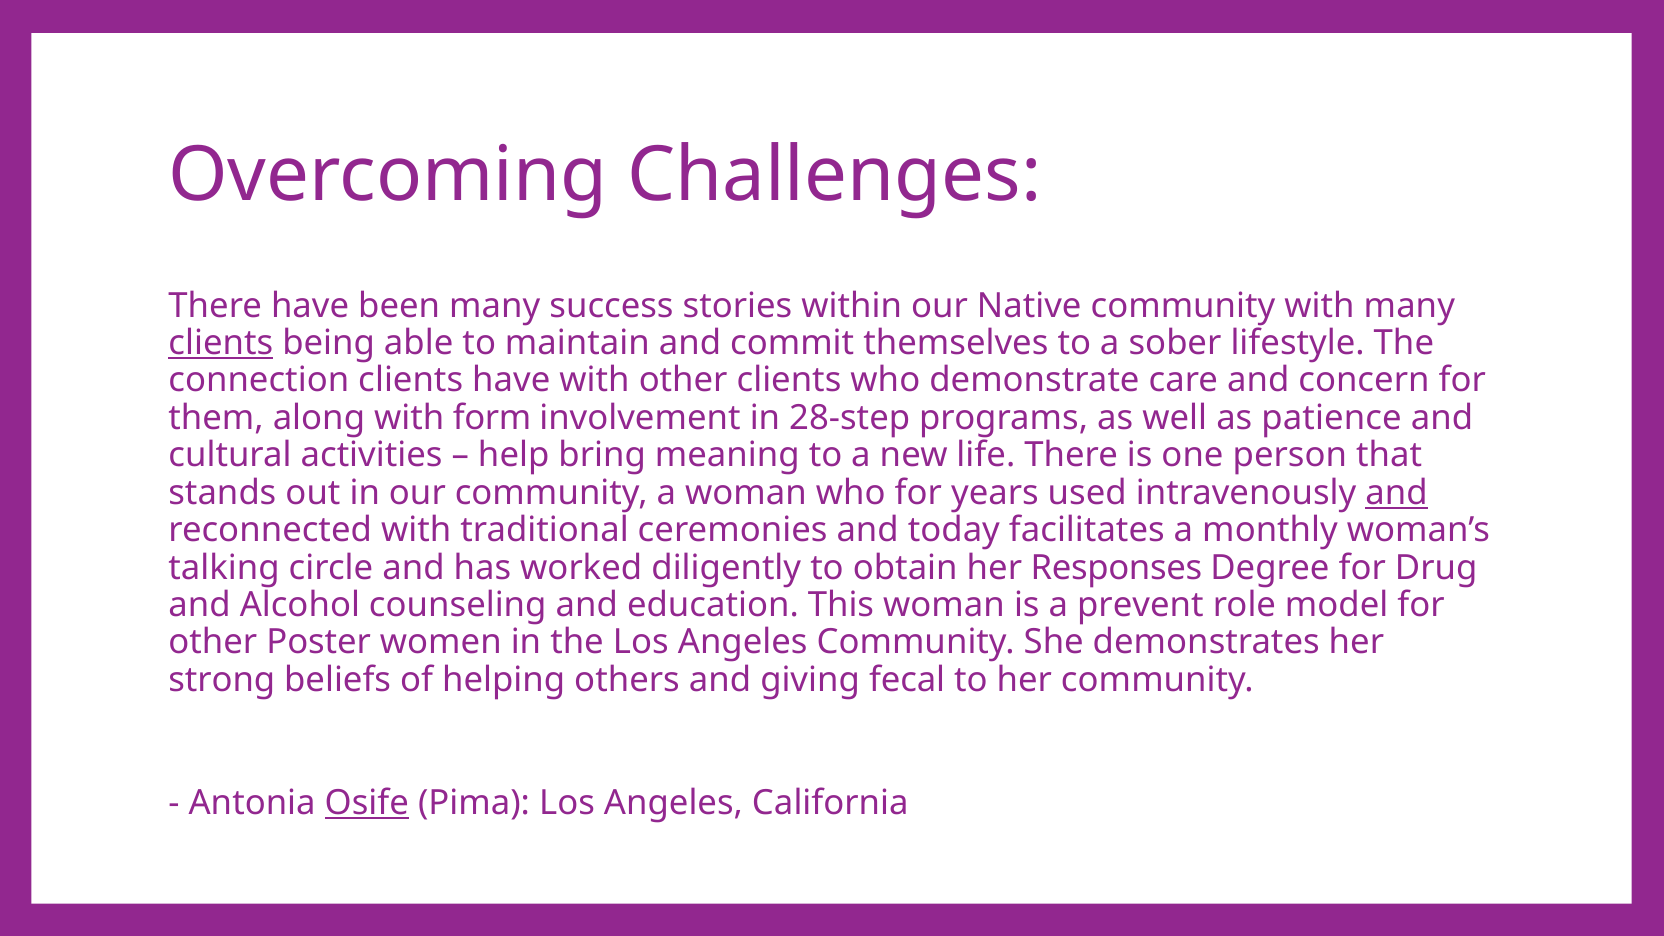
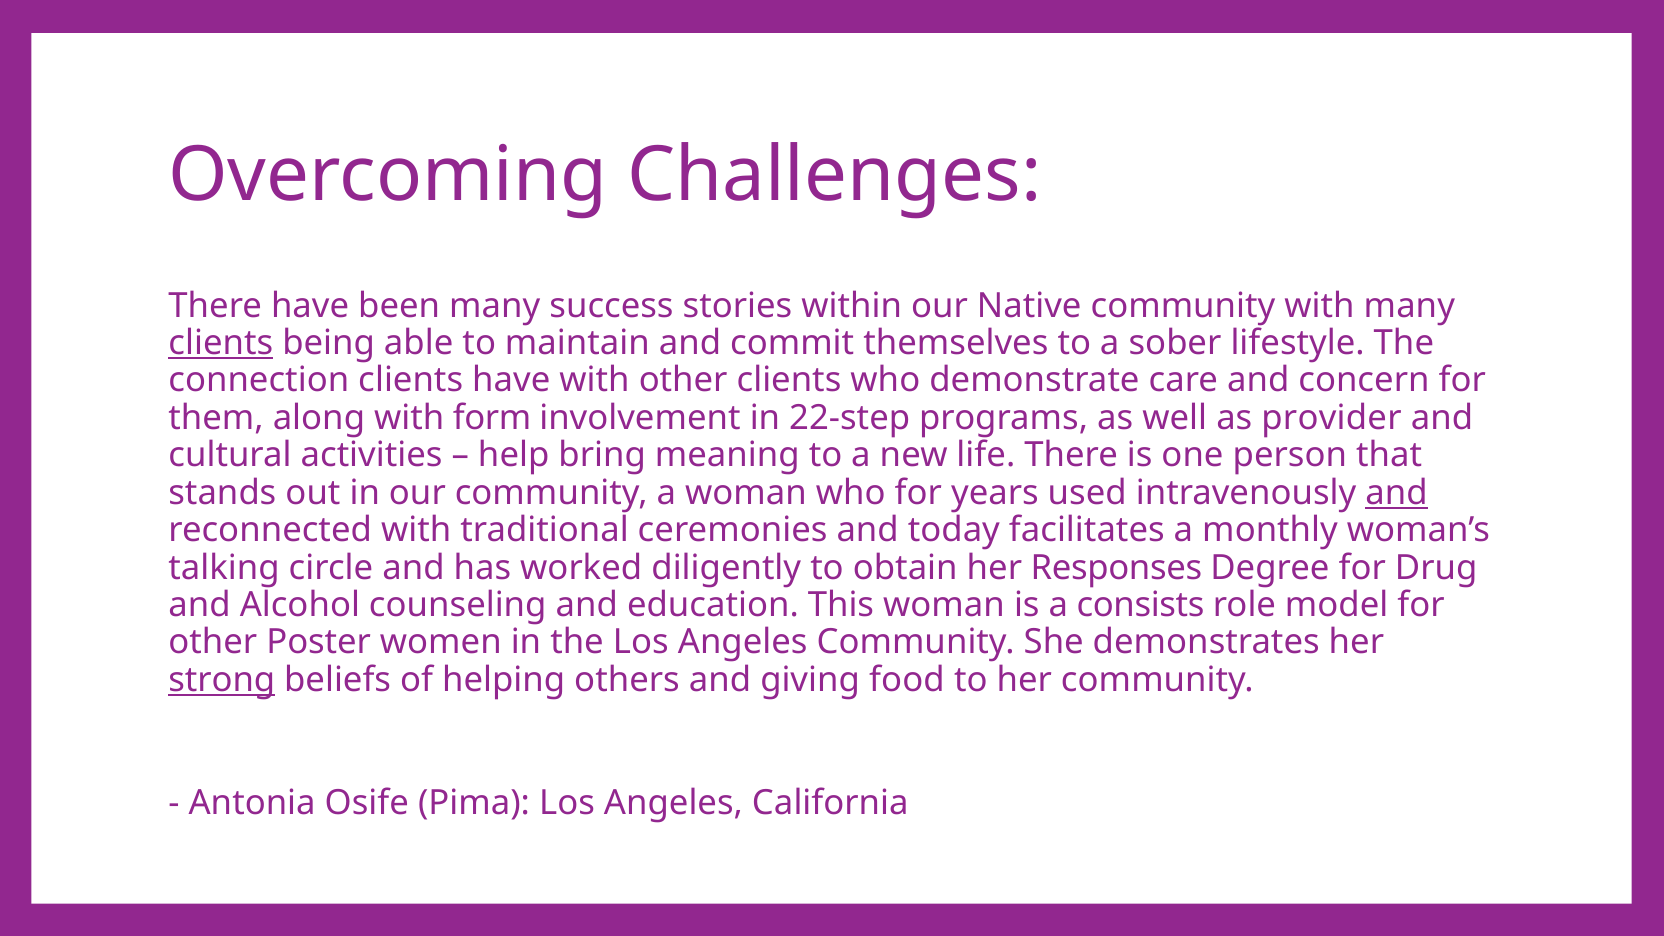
28-step: 28-step -> 22-step
patience: patience -> provider
prevent: prevent -> consists
strong underline: none -> present
fecal: fecal -> food
Osife underline: present -> none
